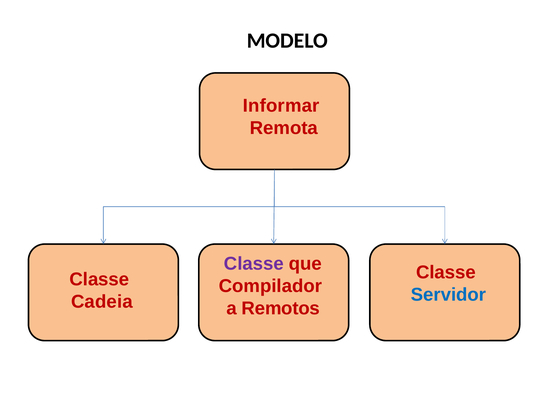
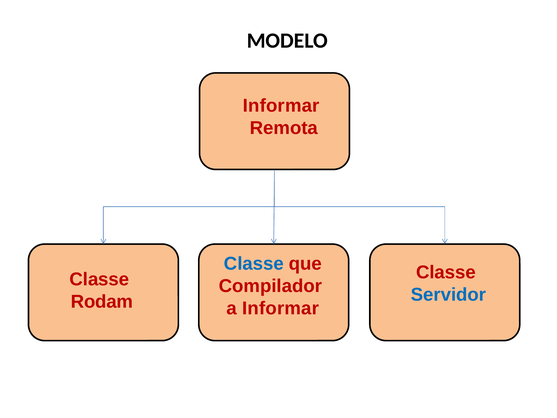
Classe at (254, 264) colour: purple -> blue
Cadeia: Cadeia -> Rodam
a Remotos: Remotos -> Informar
